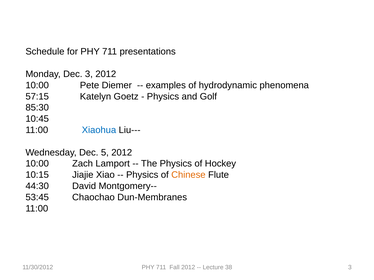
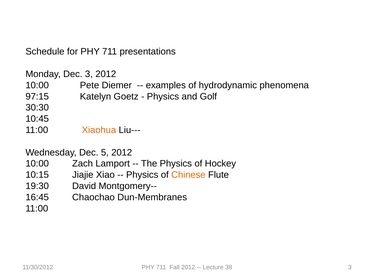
57:15: 57:15 -> 97:15
85:30: 85:30 -> 30:30
Xiaohua colour: blue -> orange
44:30: 44:30 -> 19:30
53:45: 53:45 -> 16:45
